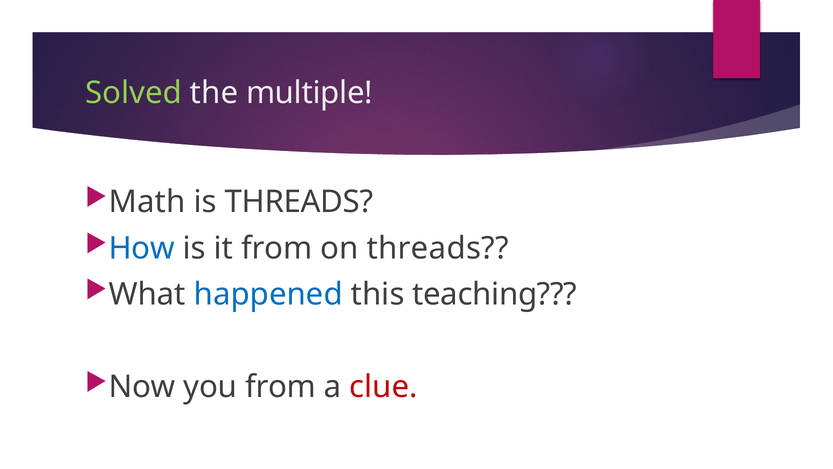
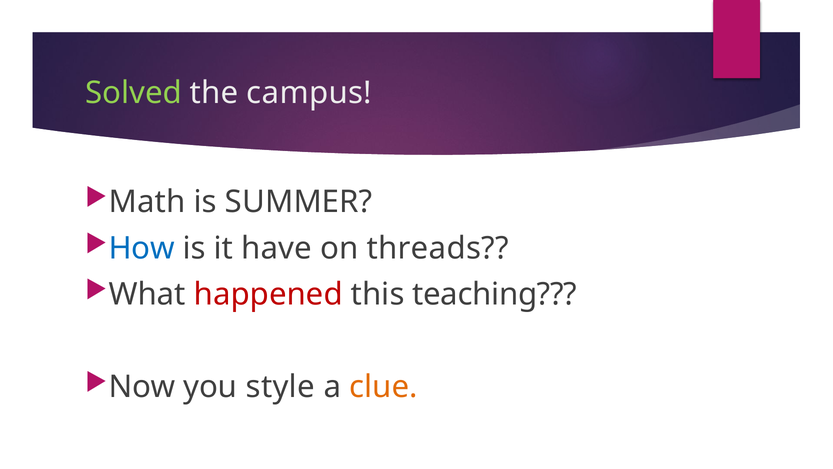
multiple: multiple -> campus
is THREADS: THREADS -> SUMMER
it from: from -> have
happened colour: blue -> red
you from: from -> style
clue colour: red -> orange
